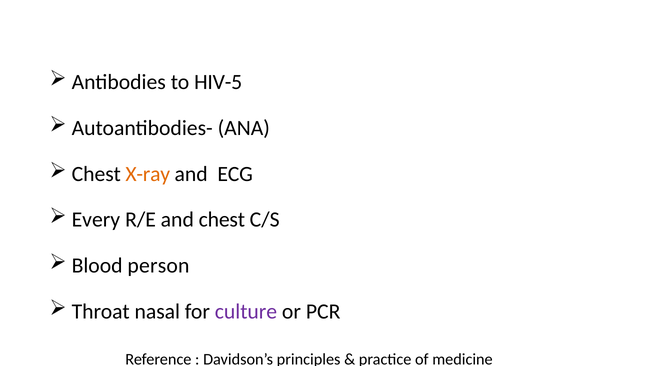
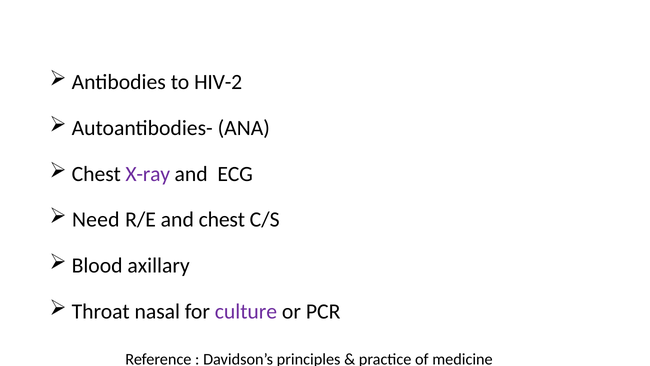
HIV-5: HIV-5 -> HIV-2
X-ray colour: orange -> purple
Every: Every -> Need
person: person -> axillary
